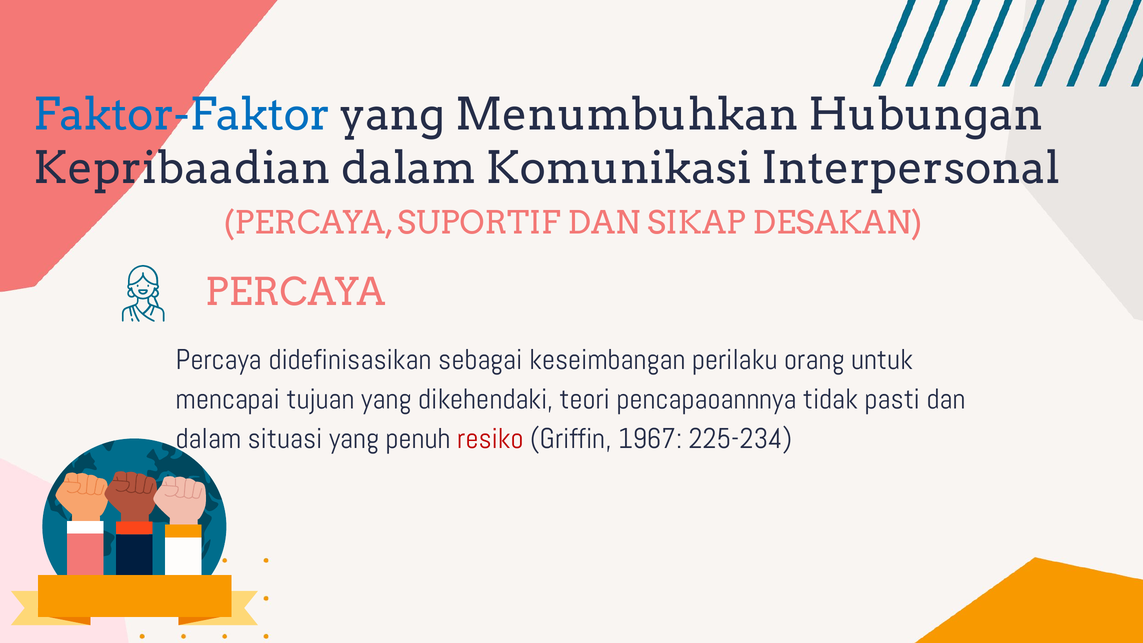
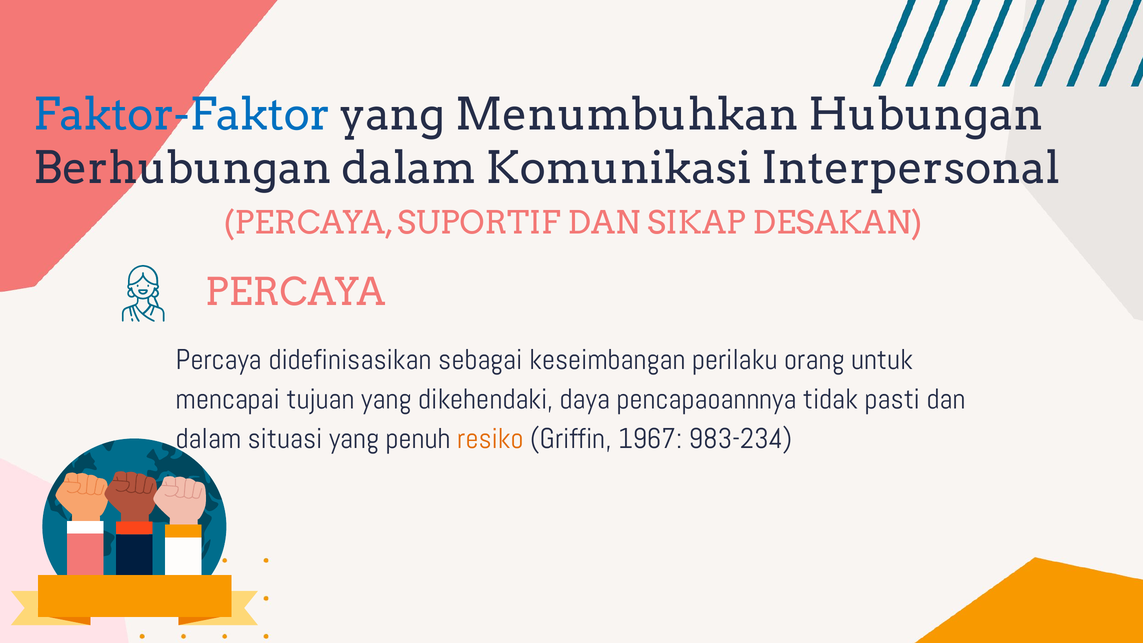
Kepribaadian: Kepribaadian -> Berhubungan
teori: teori -> daya
resiko colour: red -> orange
225-234: 225-234 -> 983-234
